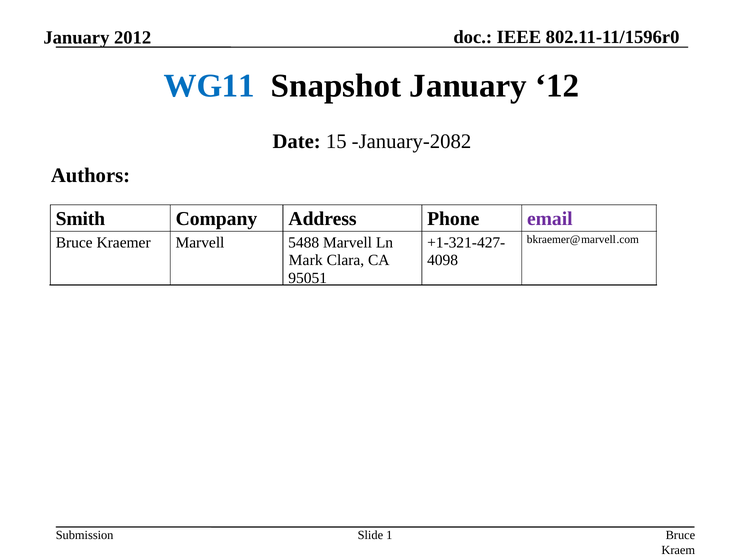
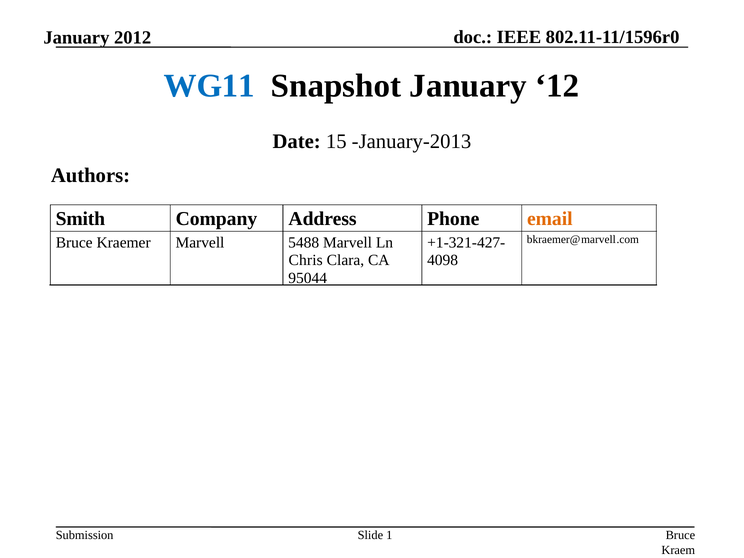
January-2082: January-2082 -> January-2013
email colour: purple -> orange
Mark: Mark -> Chris
95051: 95051 -> 95044
